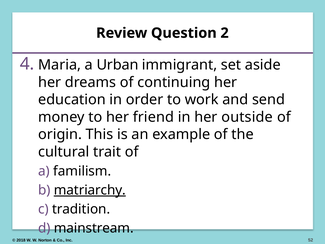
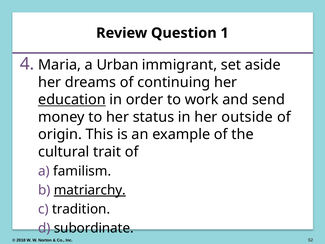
2: 2 -> 1
education underline: none -> present
friend: friend -> status
mainstream: mainstream -> subordinate
